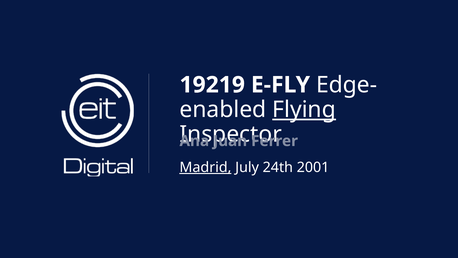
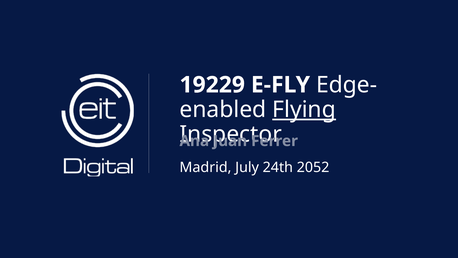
19219: 19219 -> 19229
Madrid underline: present -> none
2001: 2001 -> 2052
